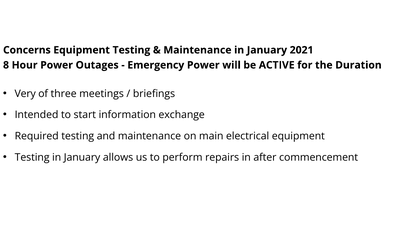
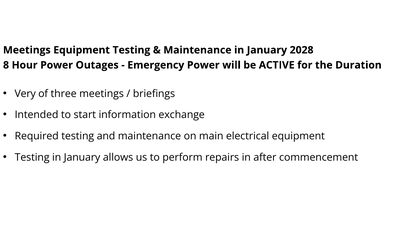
Concerns at (27, 50): Concerns -> Meetings
2021: 2021 -> 2028
